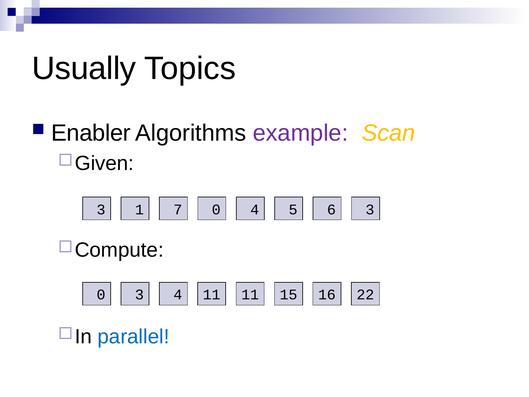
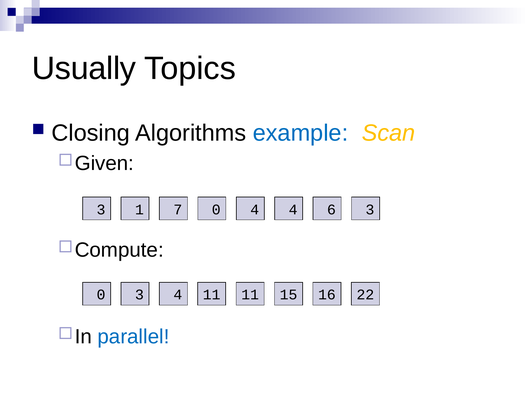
Enabler: Enabler -> Closing
example colour: purple -> blue
1 5: 5 -> 4
